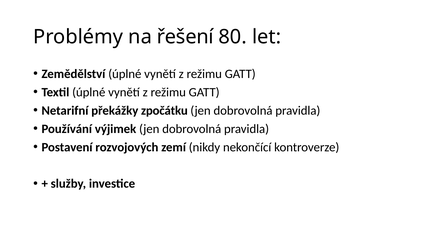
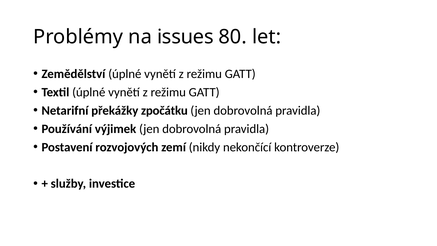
řešení: řešení -> issues
